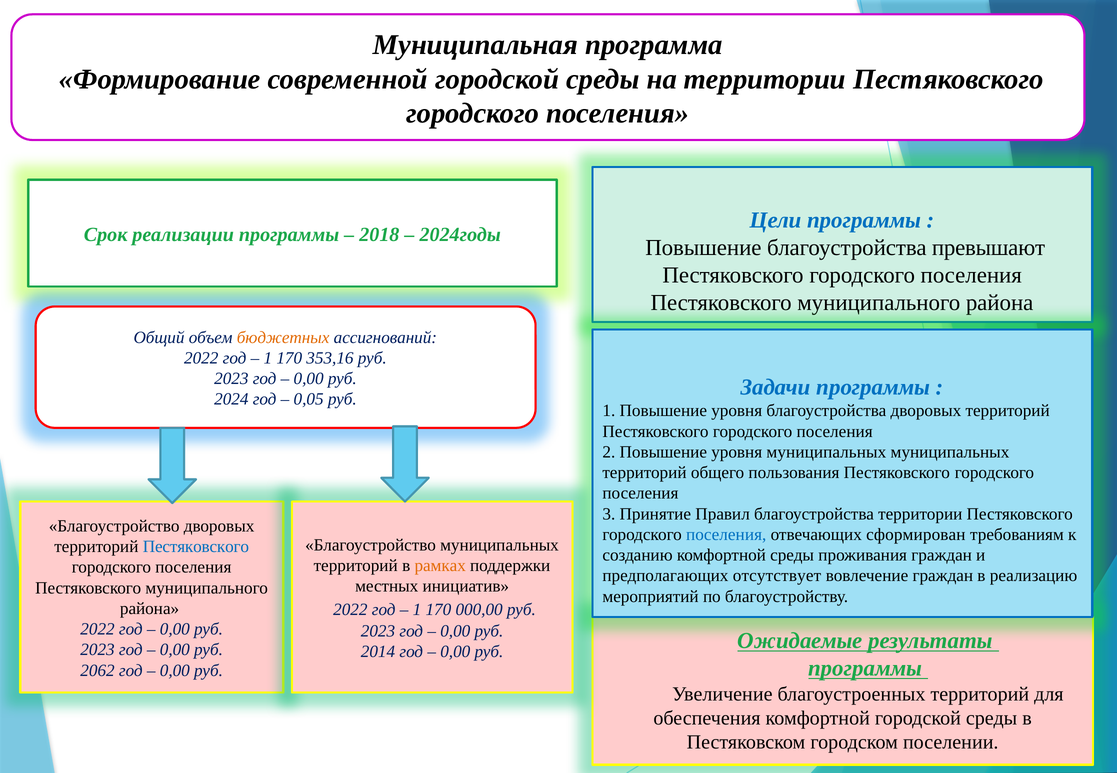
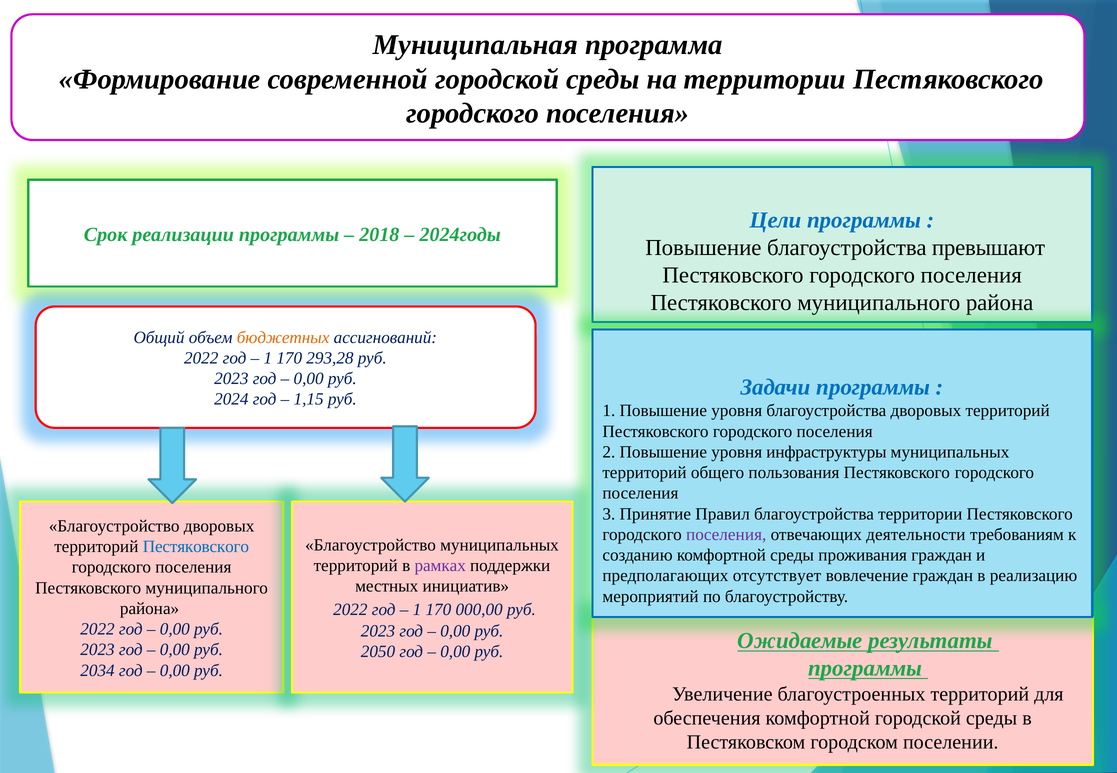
353,16: 353,16 -> 293,28
0,05: 0,05 -> 1,15
уровня муниципальных: муниципальных -> инфраструктуры
поселения at (726, 535) colour: blue -> purple
сформирован: сформирован -> деятельности
рамках colour: orange -> purple
2014: 2014 -> 2050
2062: 2062 -> 2034
